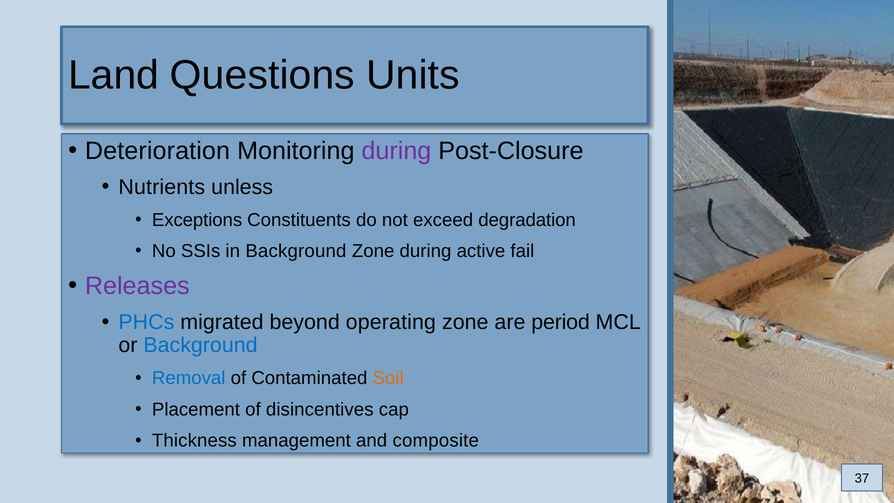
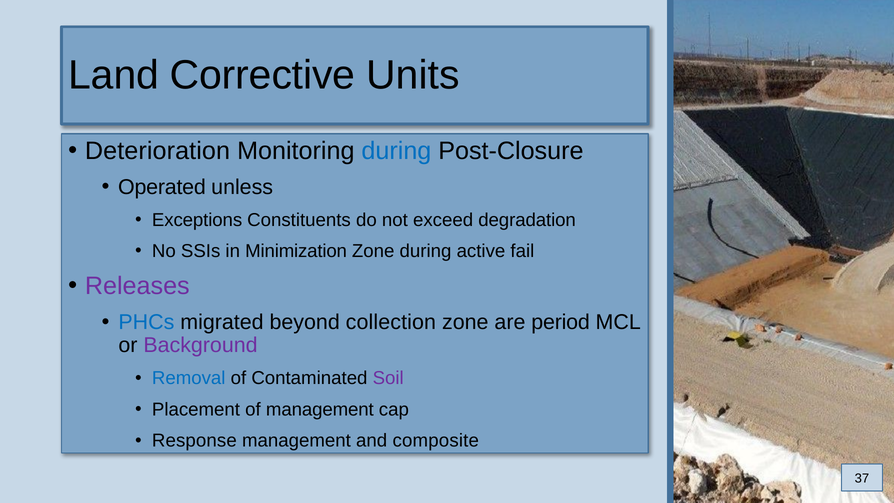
Questions: Questions -> Corrective
during at (396, 151) colour: purple -> blue
Nutrients: Nutrients -> Operated
in Background: Background -> Minimization
operating: operating -> collection
Background at (200, 345) colour: blue -> purple
Soil colour: orange -> purple
of disincentives: disincentives -> management
Thickness: Thickness -> Response
